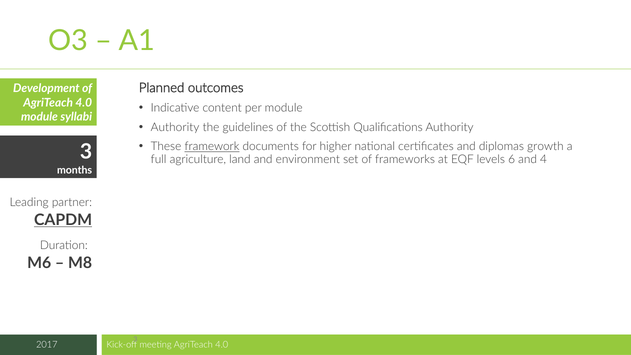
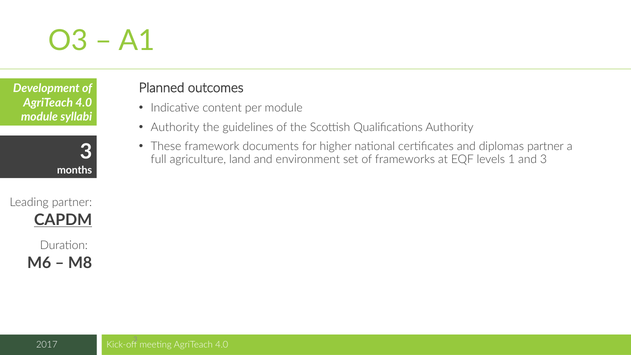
framework underline: present -> none
diplomas growth: growth -> partner
6: 6 -> 1
and 4: 4 -> 3
